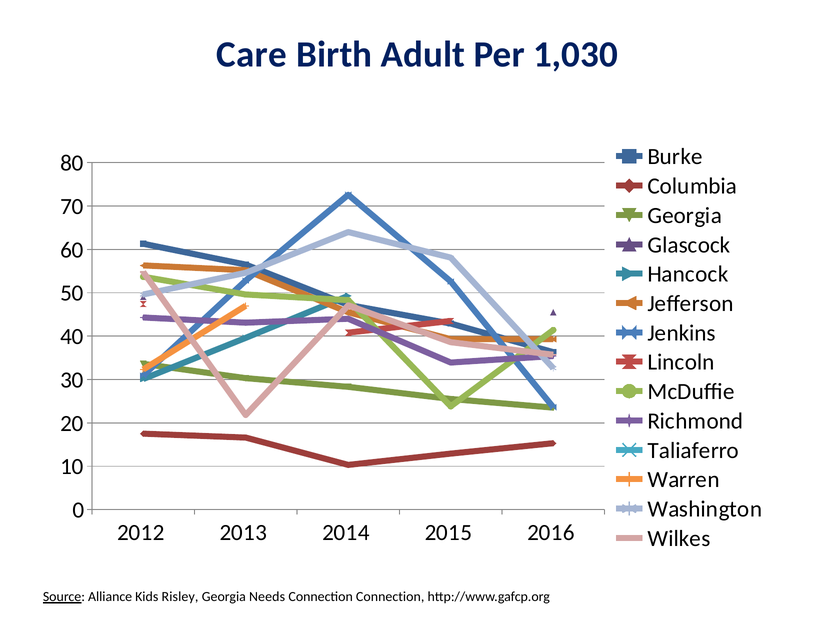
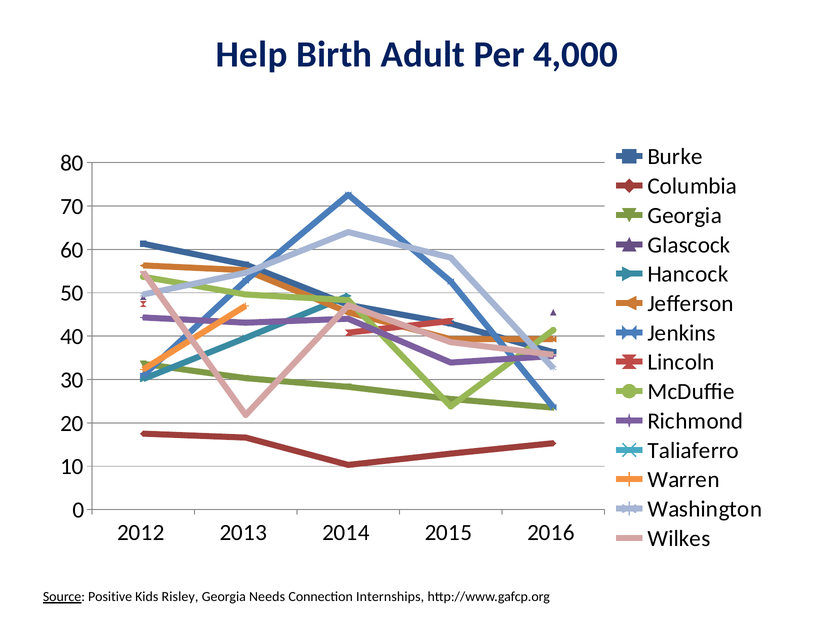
Care: Care -> Help
1,030: 1,030 -> 4,000
Alliance: Alliance -> Positive
Connection Connection: Connection -> Internships
